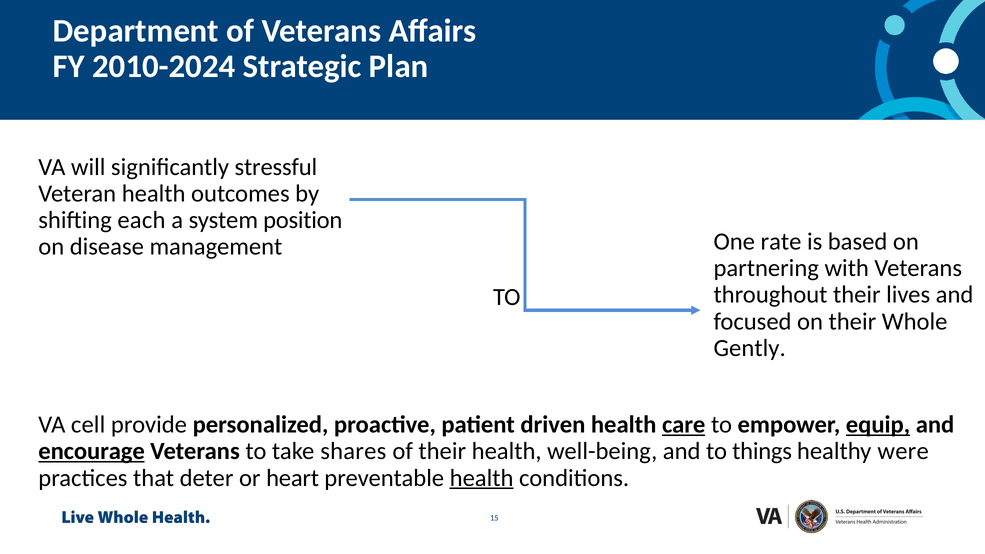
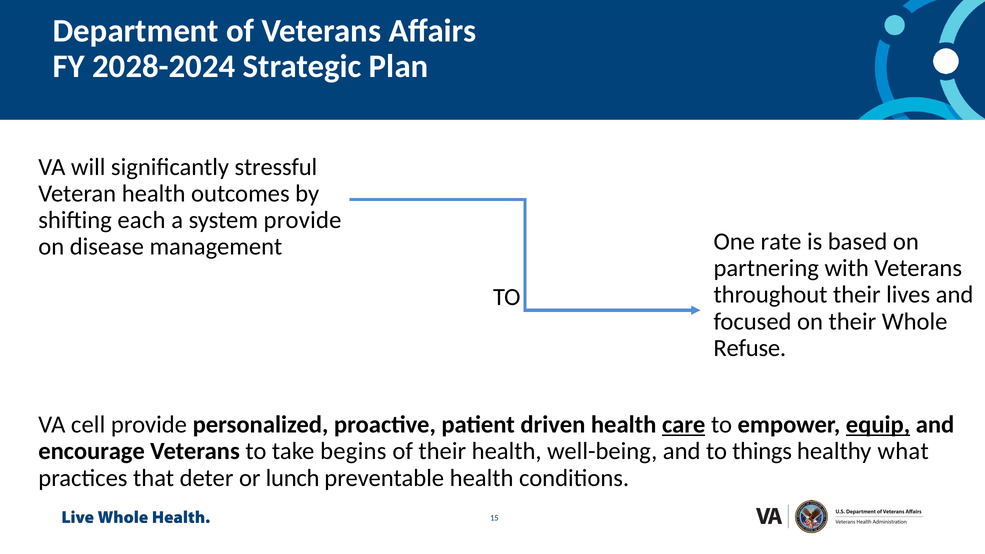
2010-2024: 2010-2024 -> 2028-2024
system position: position -> provide
Gently: Gently -> Refuse
encourage underline: present -> none
shares: shares -> begins
were: were -> what
heart: heart -> lunch
health at (482, 478) underline: present -> none
